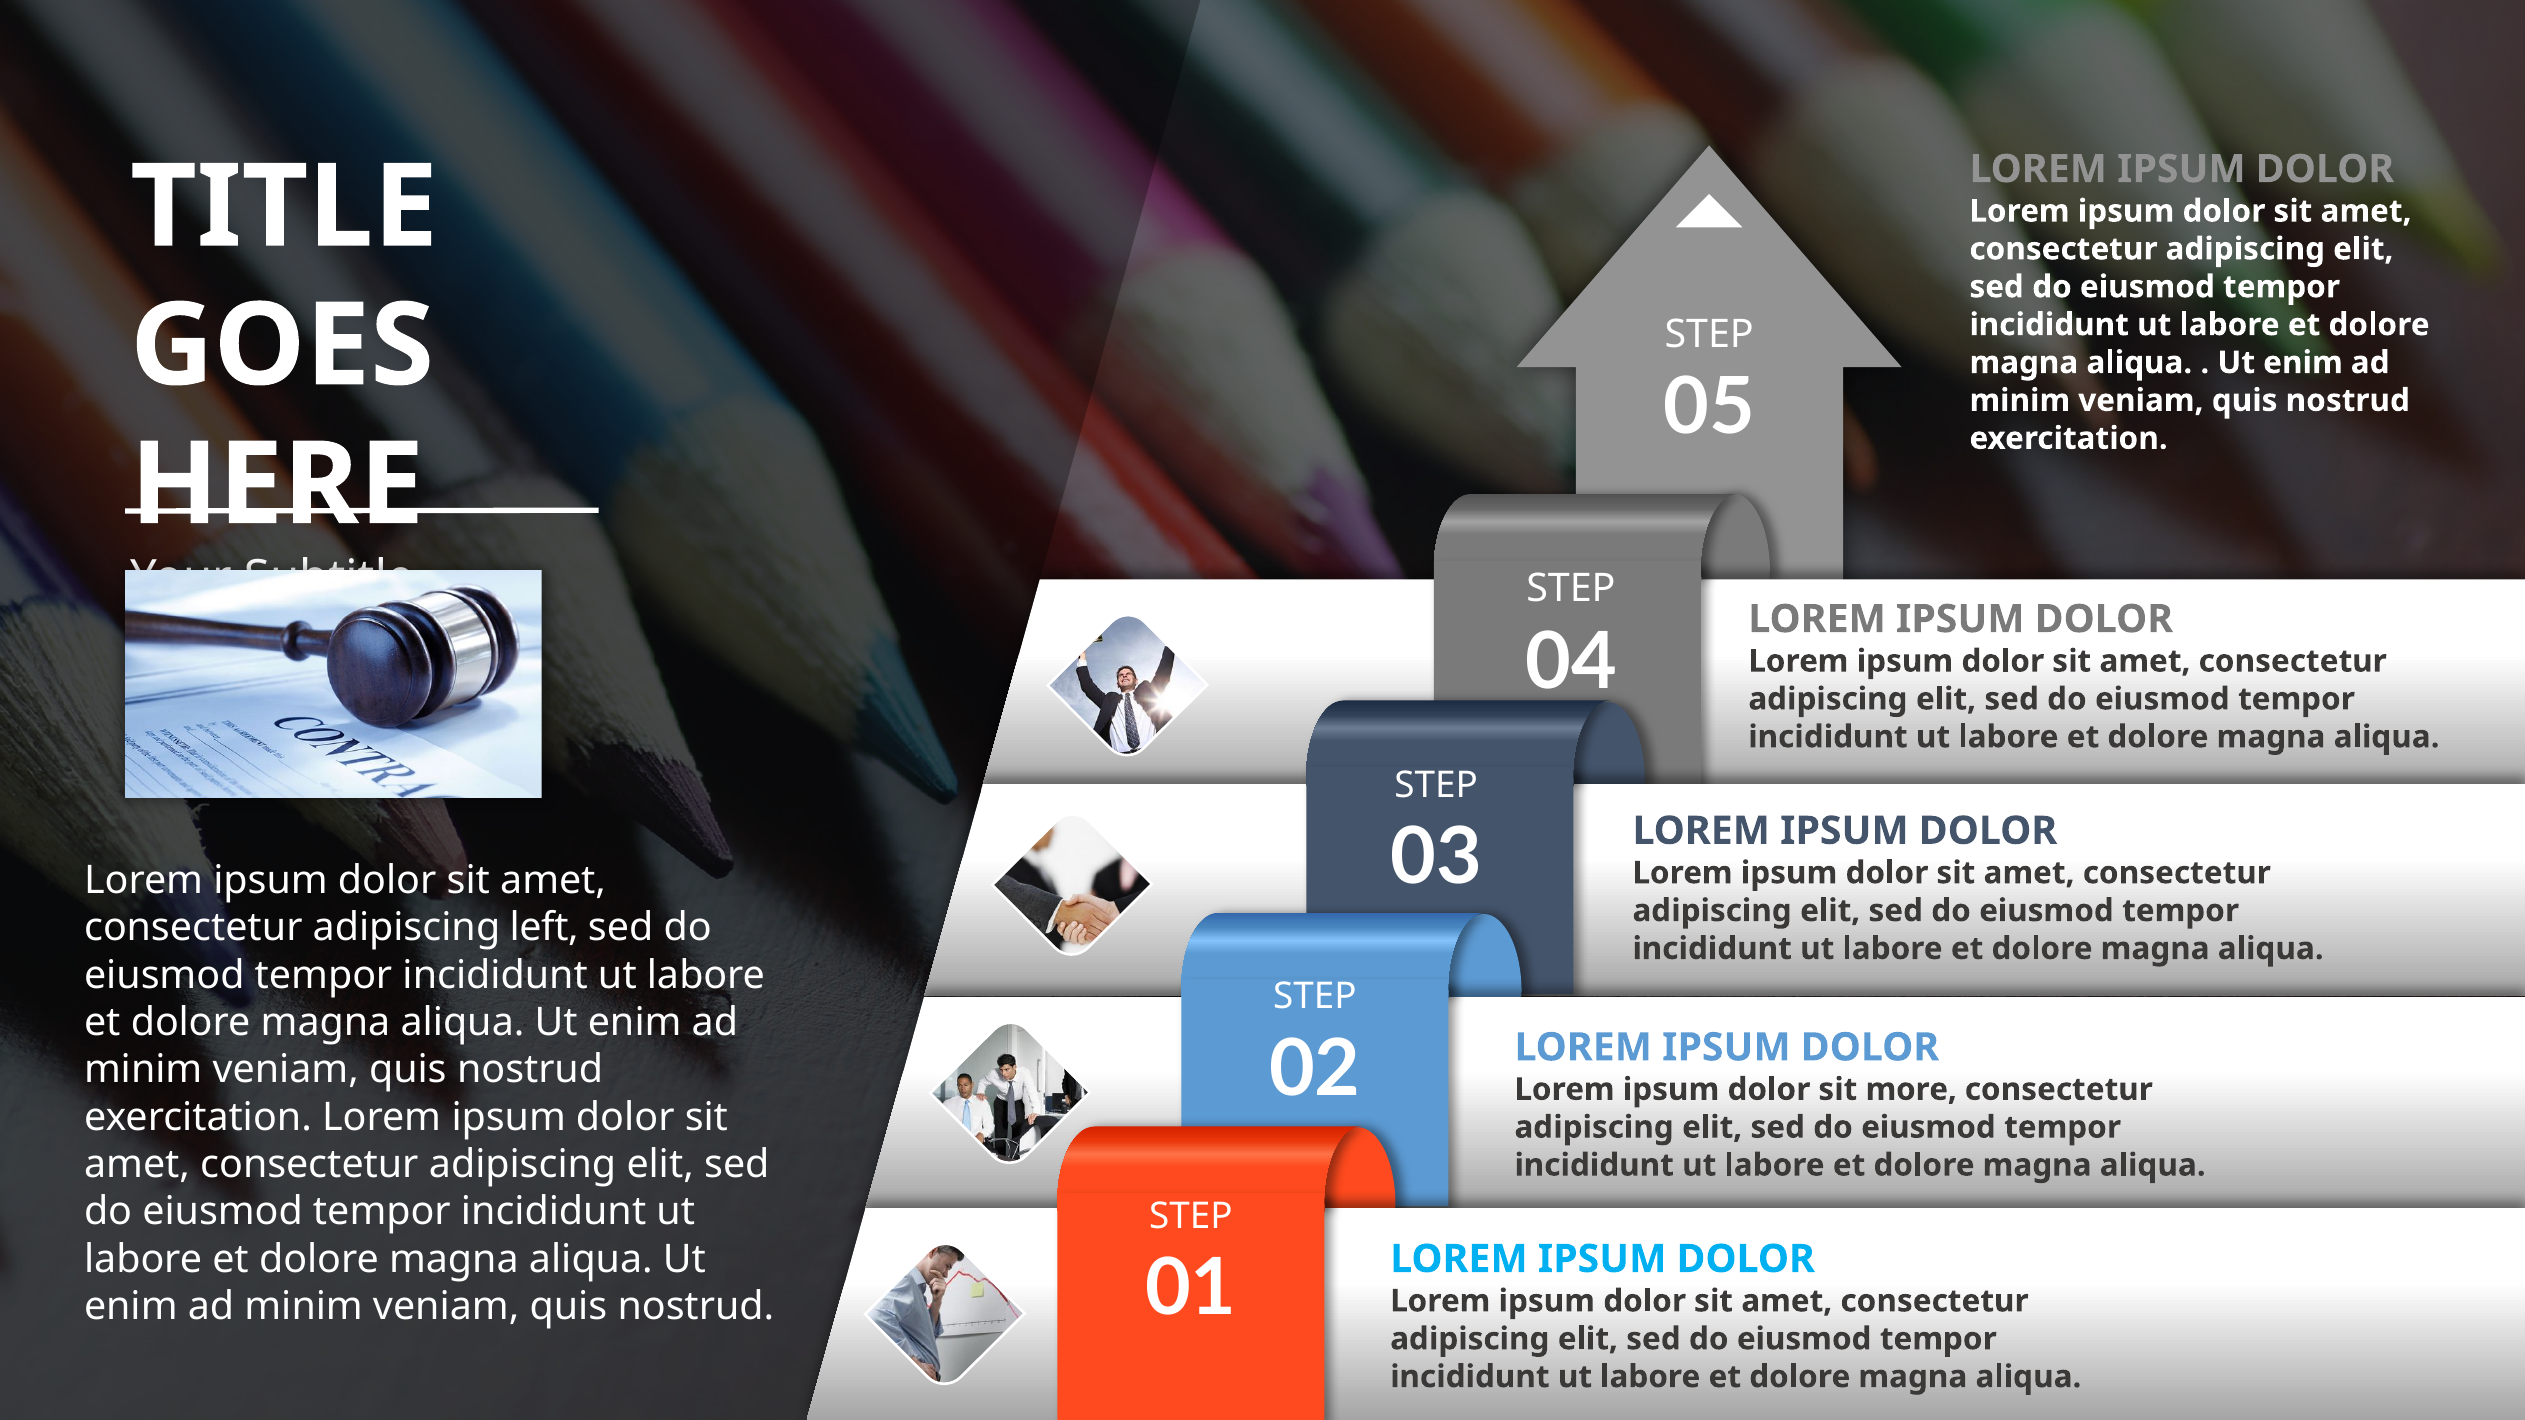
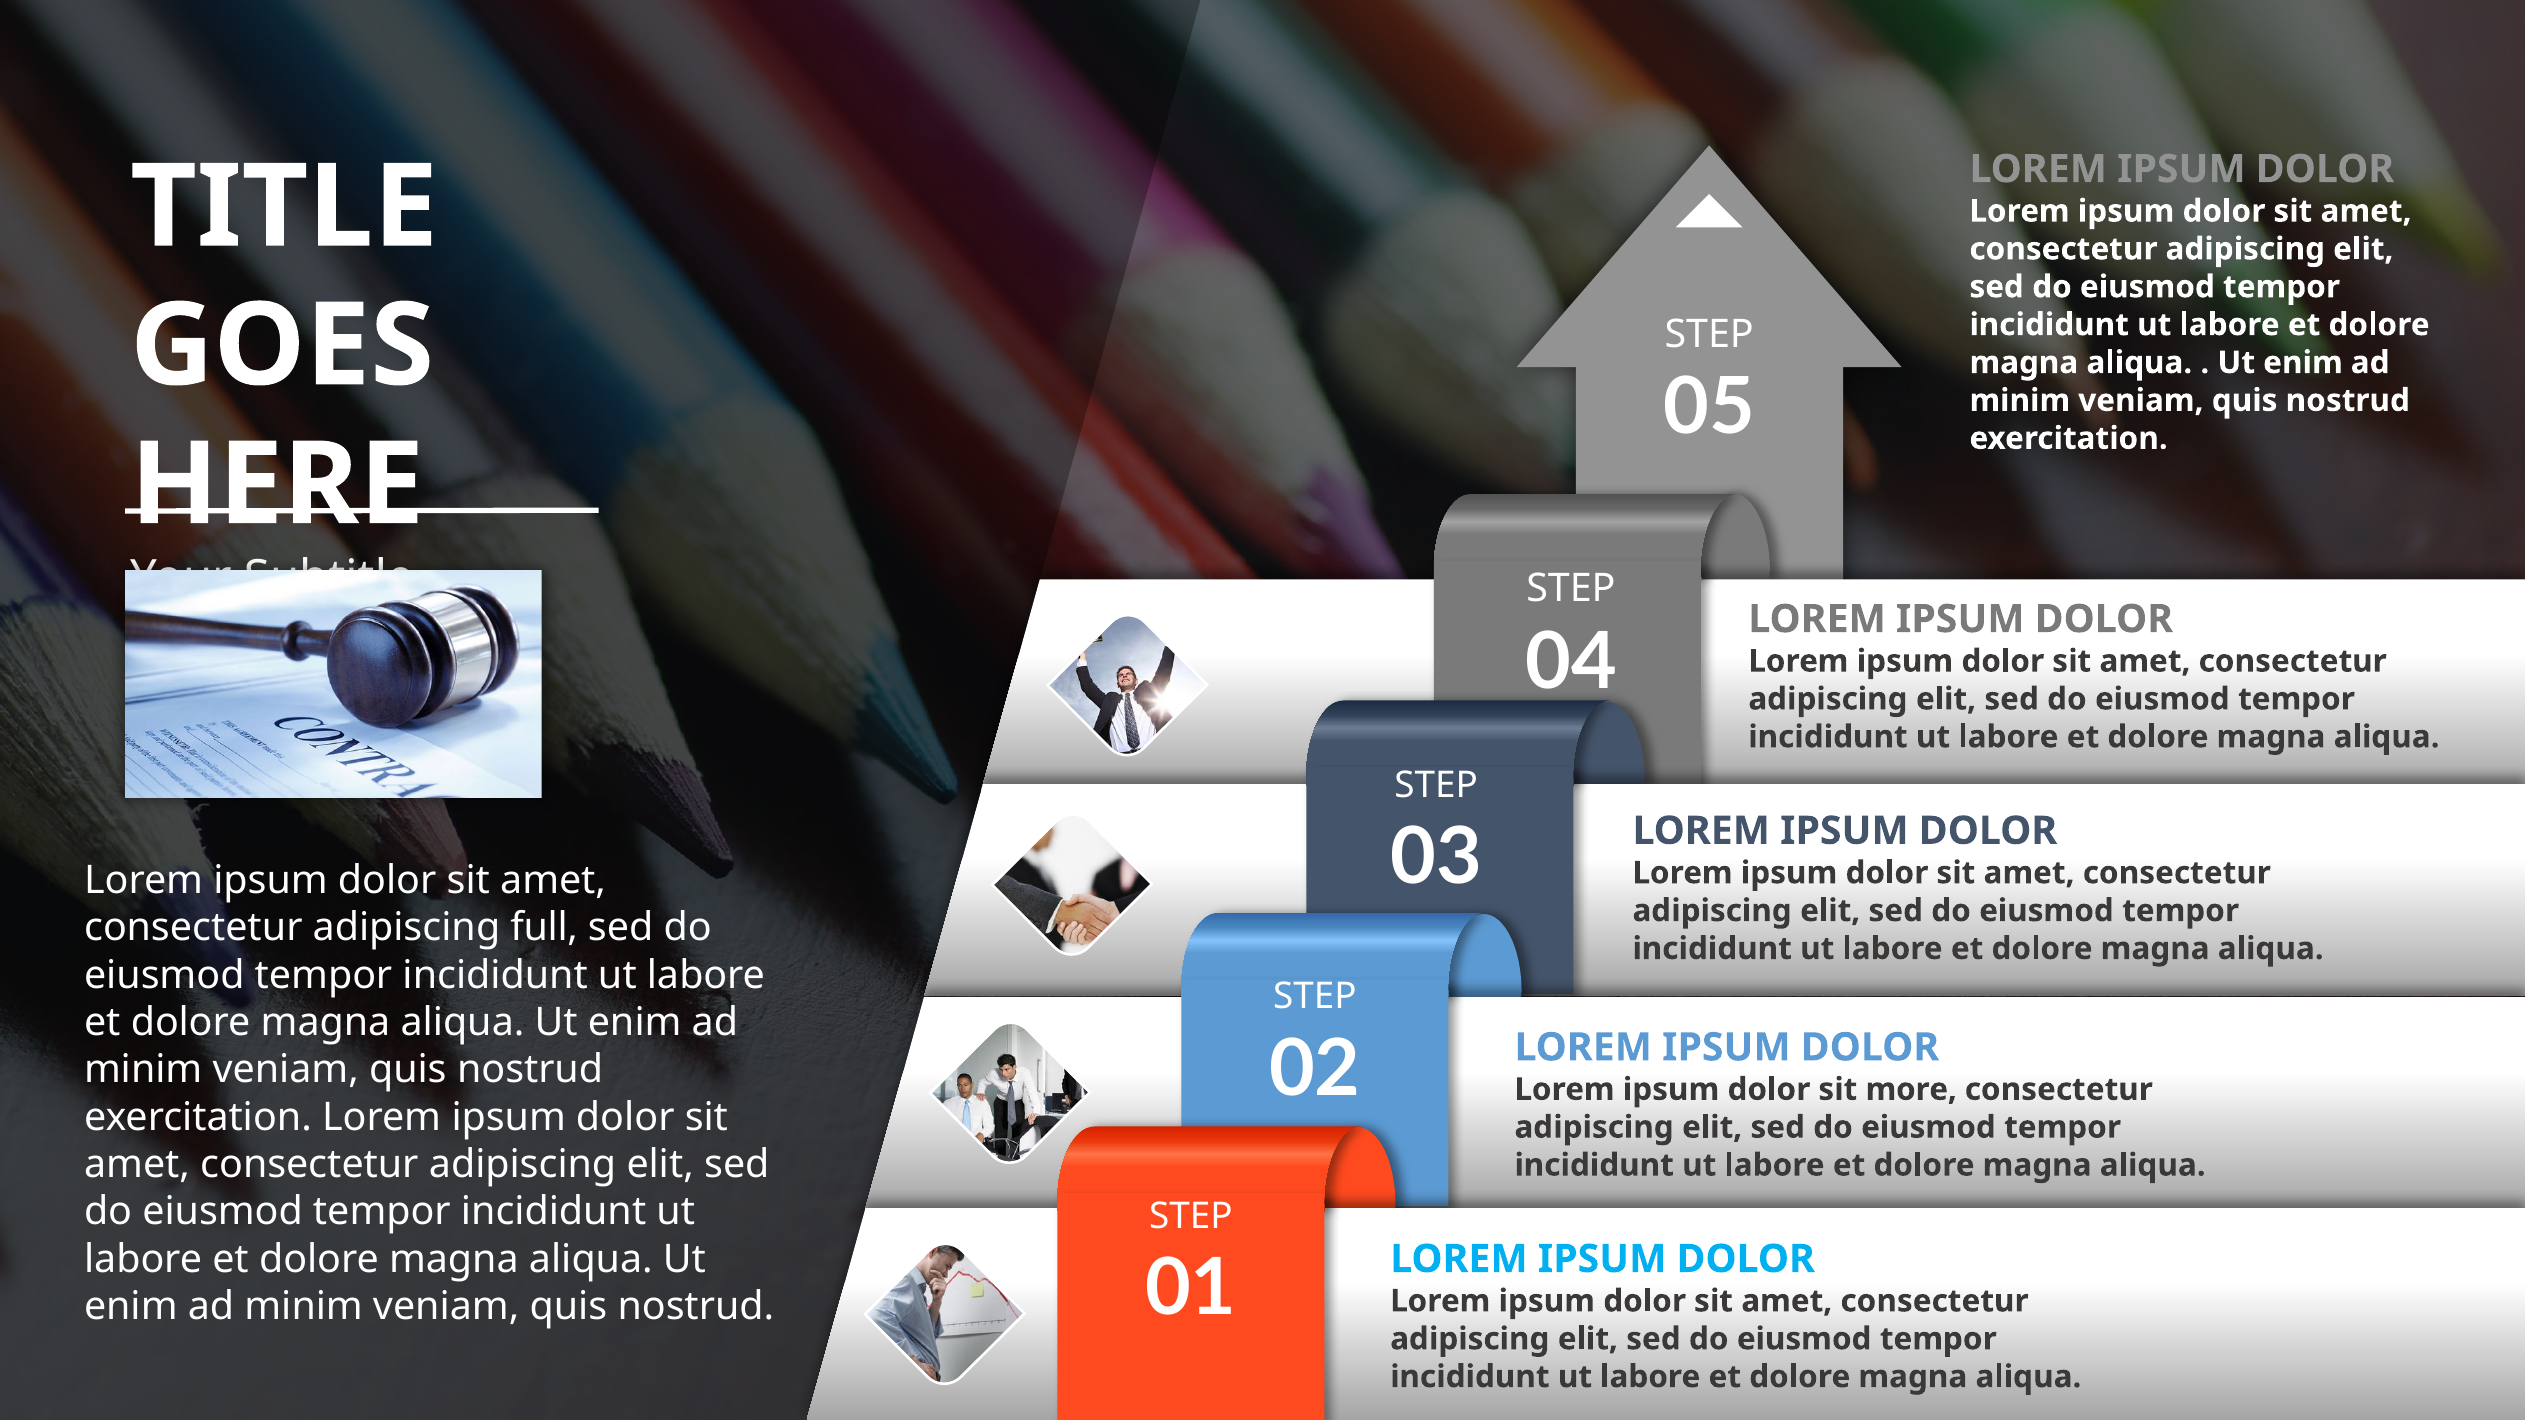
left: left -> full
